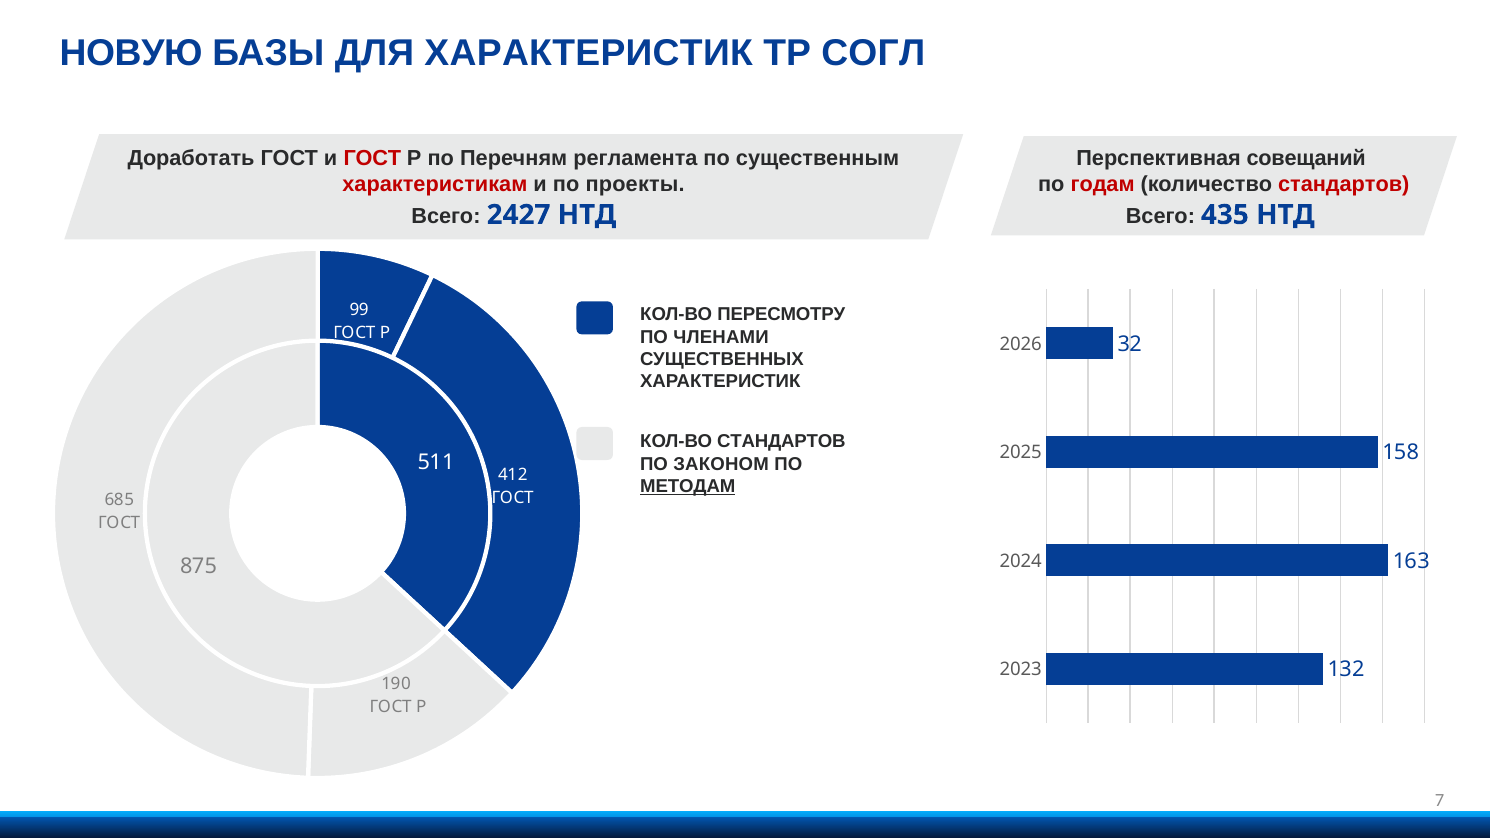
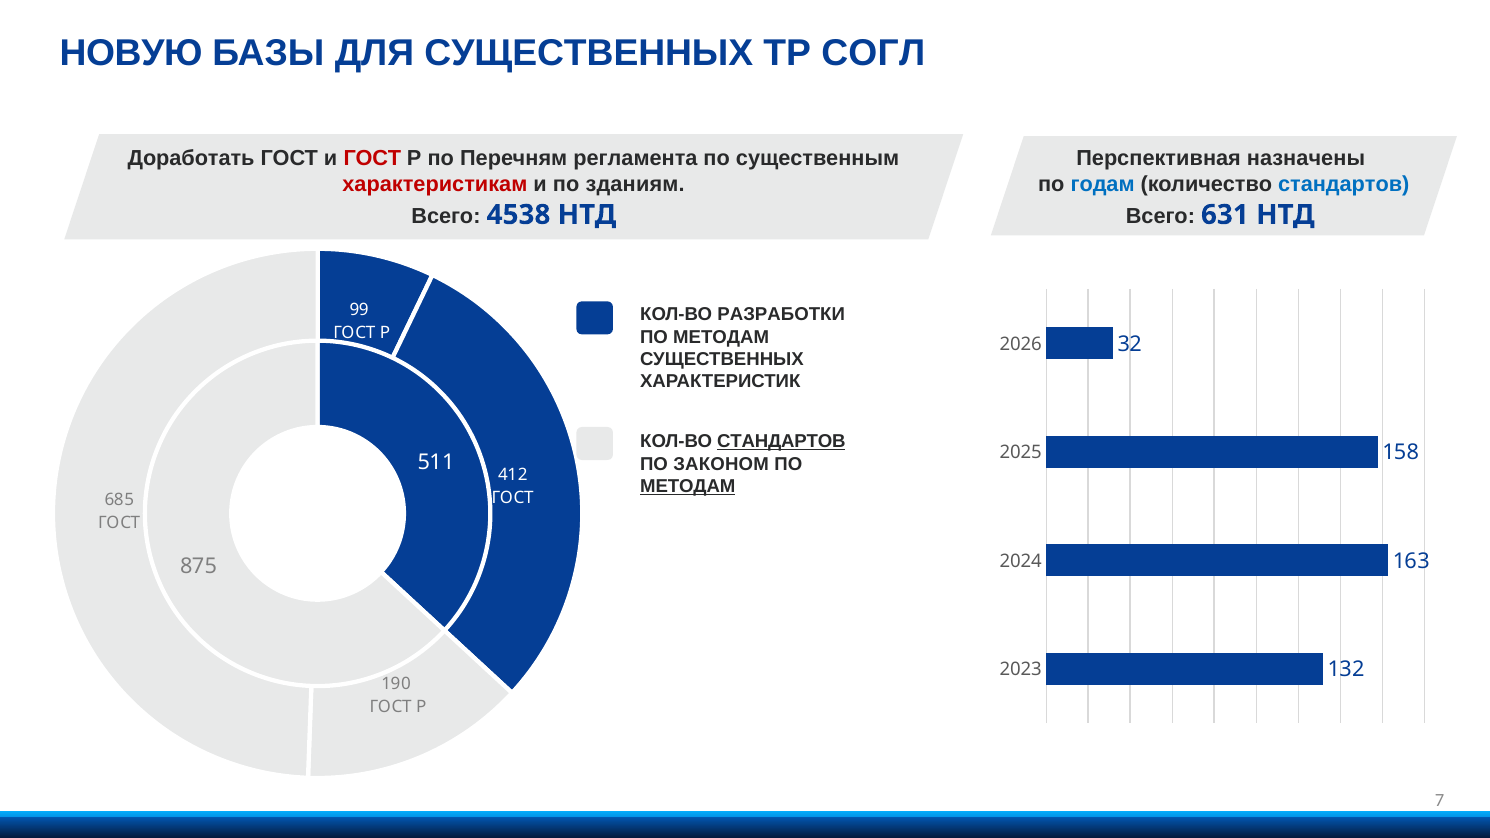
ДЛЯ ХАРАКТЕРИСТИК: ХАРАКТЕРИСТИК -> СУЩЕСТВЕННЫХ
совещаний: совещаний -> назначены
проекты: проекты -> зданиям
годам colour: red -> blue
стандартов at (1344, 185) colour: red -> blue
2427: 2427 -> 4538
435: 435 -> 631
ПЕРЕСМОТРУ: ПЕРЕСМОТРУ -> РАЗРАБОТКИ
ЧЛЕНАМИ at (721, 337): ЧЛЕНАМИ -> МЕТОДАМ
СТАНДАРТОВ at (781, 442) underline: none -> present
